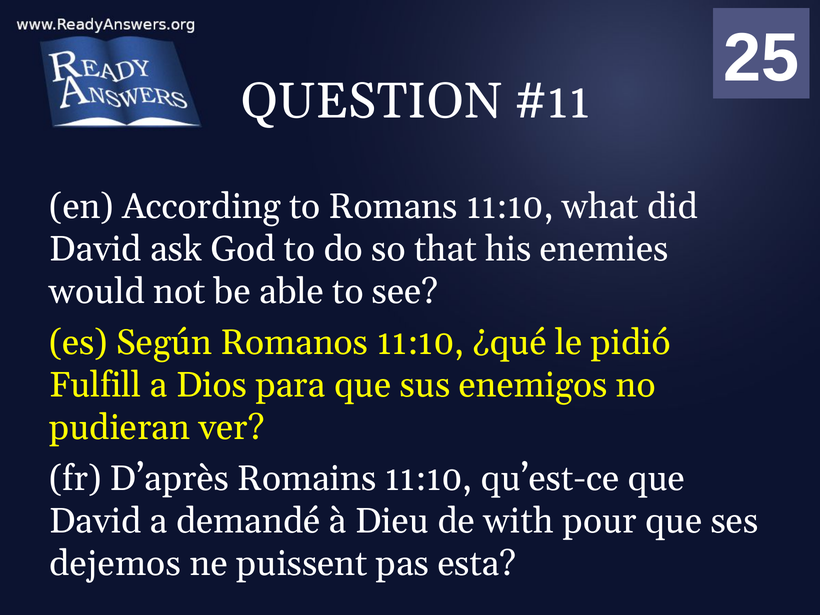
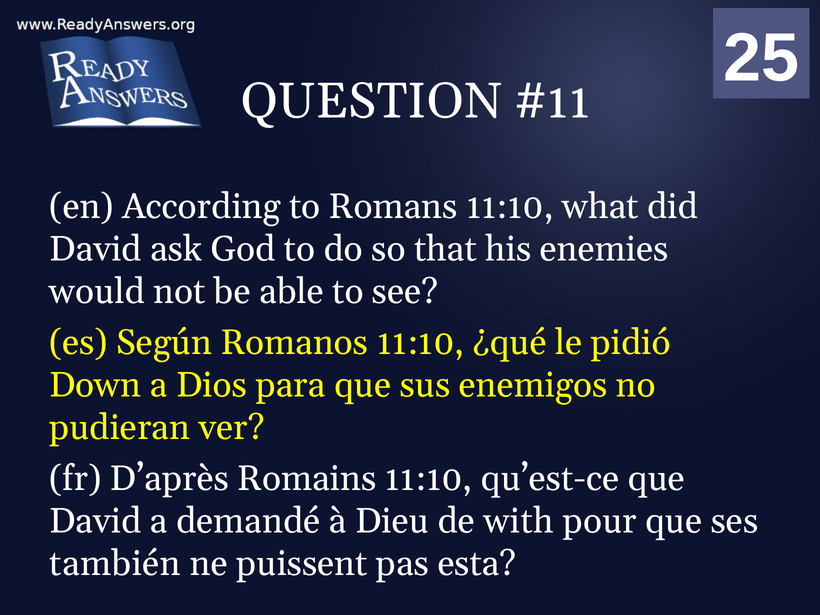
Fulfill: Fulfill -> Down
dejemos: dejemos -> también
